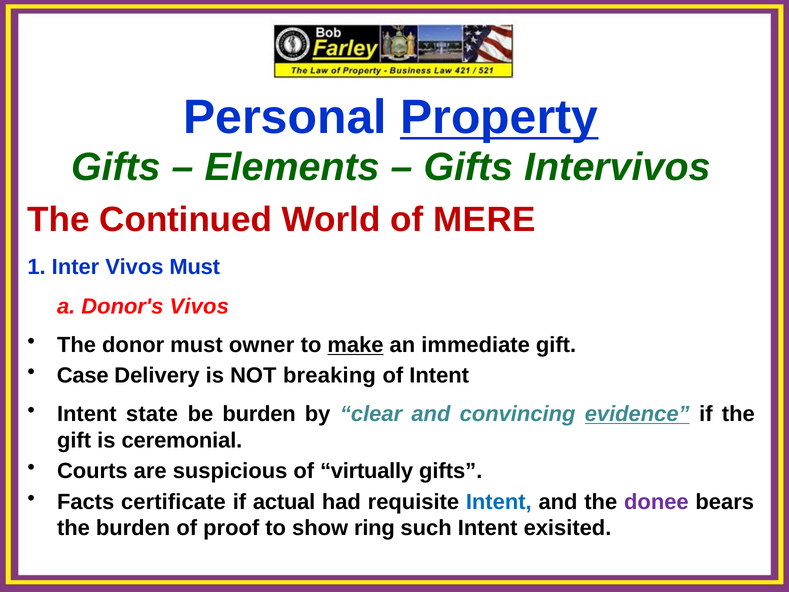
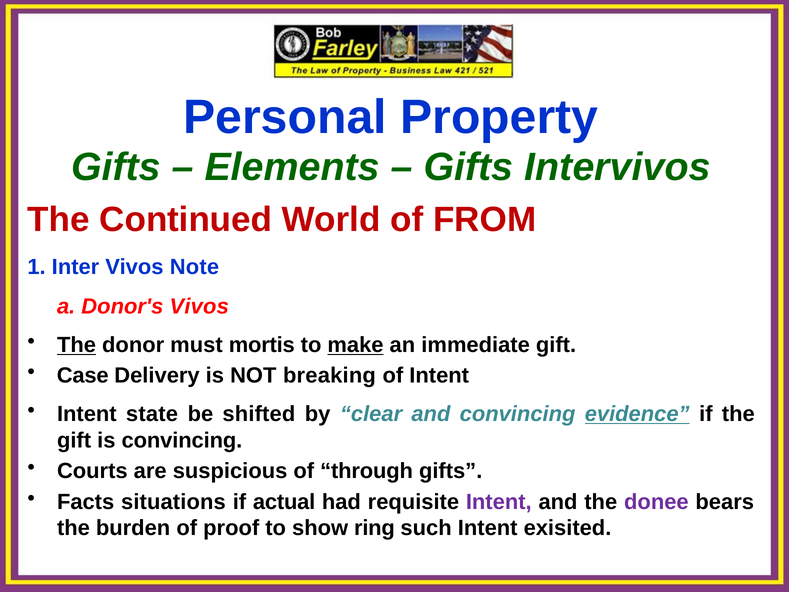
Property underline: present -> none
MERE: MERE -> FROM
Vivos Must: Must -> Note
The at (77, 345) underline: none -> present
owner: owner -> mortis
be burden: burden -> shifted
is ceremonial: ceremonial -> convincing
virtually: virtually -> through
certificate: certificate -> situations
Intent at (499, 502) colour: blue -> purple
